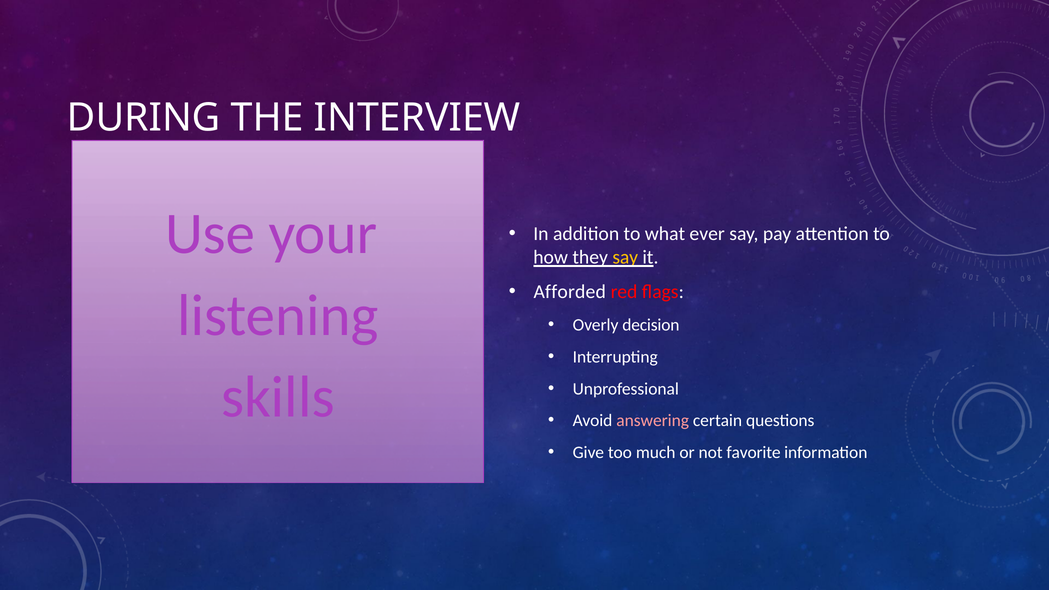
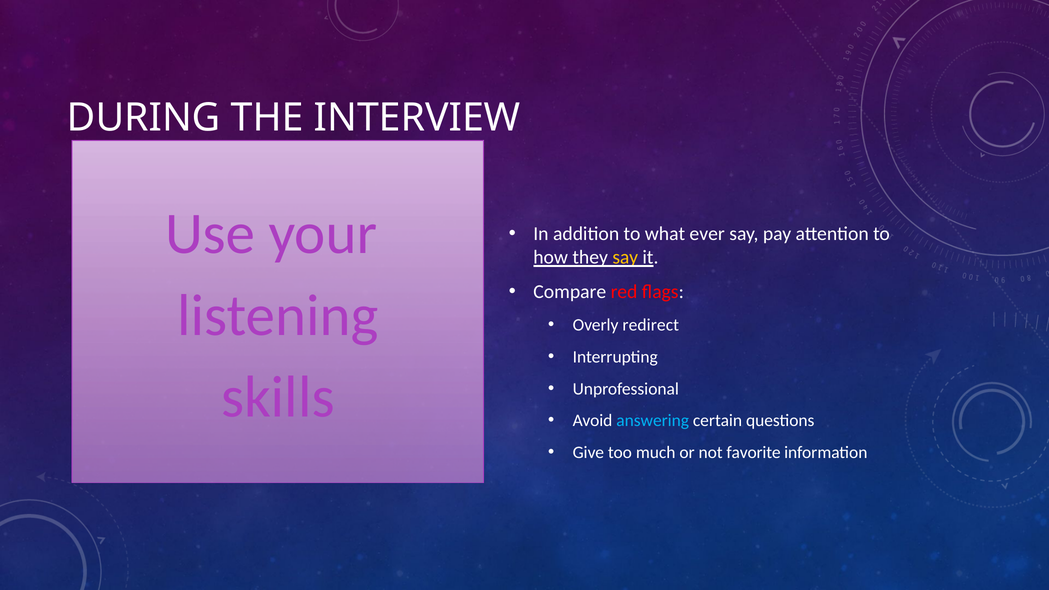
Afforded: Afforded -> Compare
decision: decision -> redirect
answering colour: pink -> light blue
